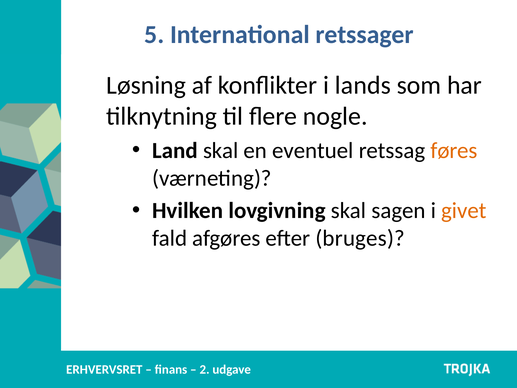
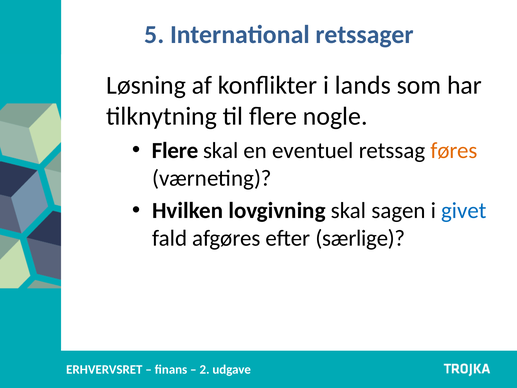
Land at (175, 150): Land -> Flere
givet colour: orange -> blue
bruges: bruges -> særlige
